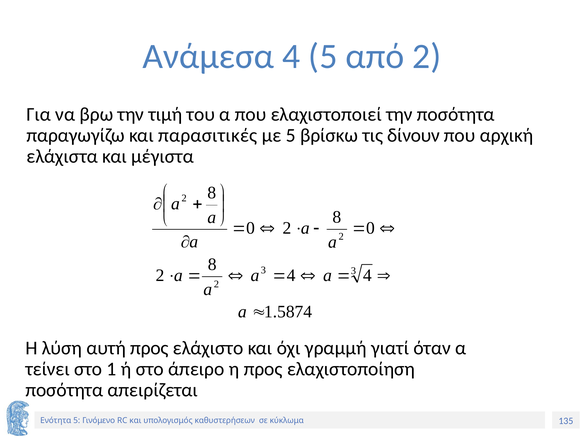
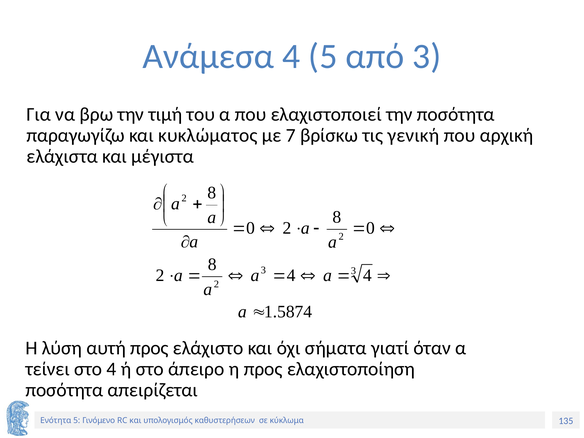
από 2: 2 -> 3
παρασιτικές: παρασιτικές -> κυκλώματος
με 5: 5 -> 7
δίνουν: δίνουν -> γενική
γραμμή: γραμμή -> σήματα
στο 1: 1 -> 4
